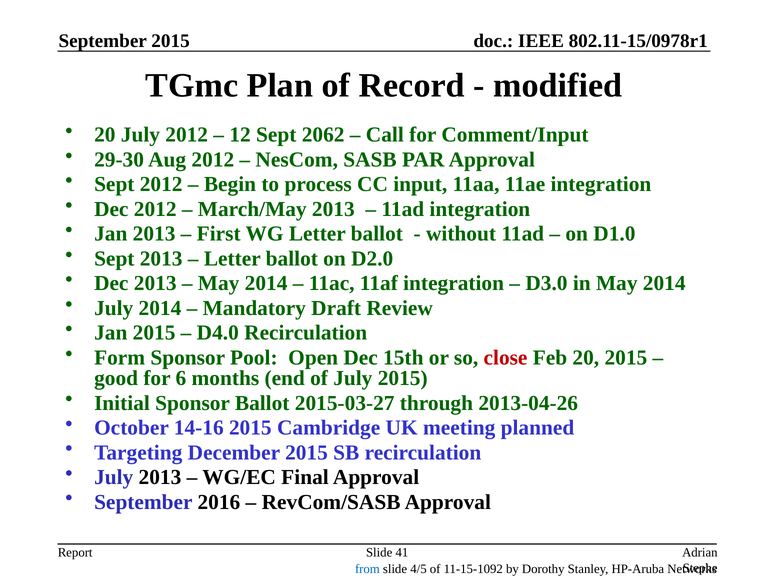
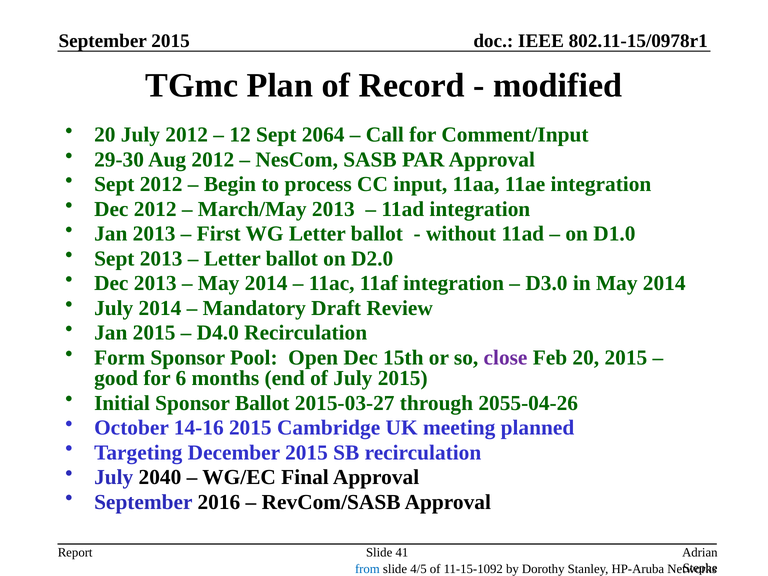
2062: 2062 -> 2064
close colour: red -> purple
2013-04-26: 2013-04-26 -> 2055-04-26
July 2013: 2013 -> 2040
